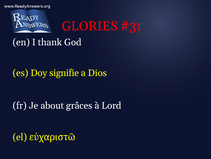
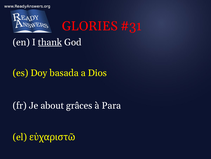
thank underline: none -> present
signifie: signifie -> basada
Lord: Lord -> Para
